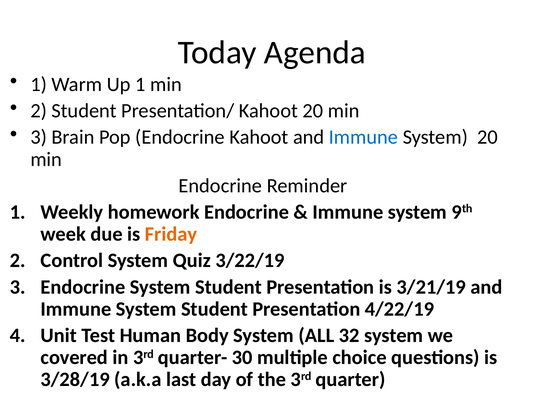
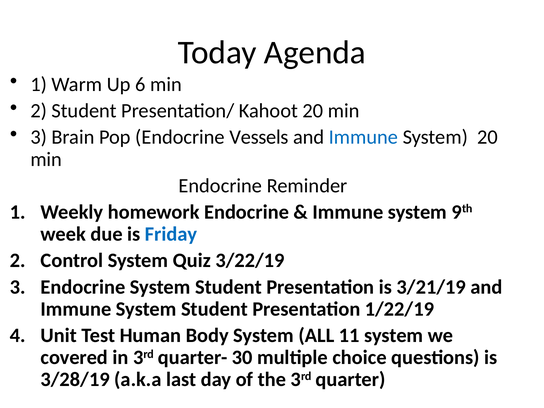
Up 1: 1 -> 6
Endocrine Kahoot: Kahoot -> Vessels
Friday colour: orange -> blue
4/22/19: 4/22/19 -> 1/22/19
32: 32 -> 11
